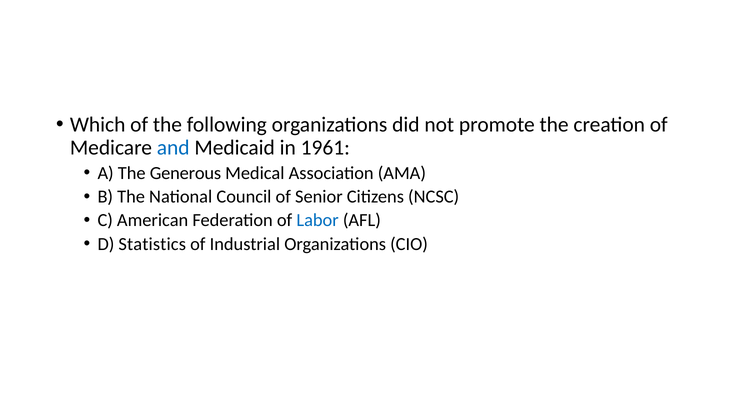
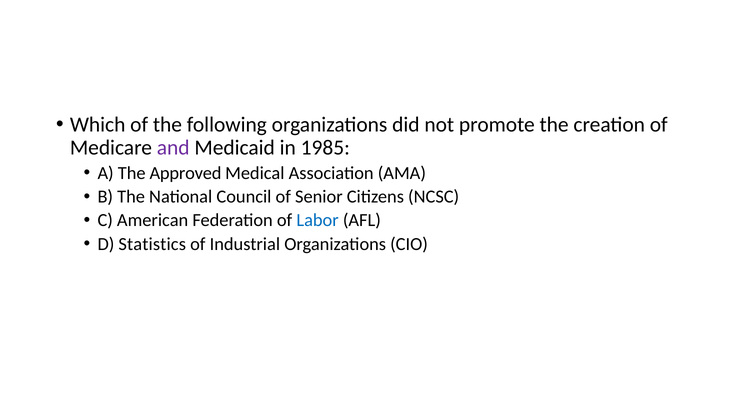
and colour: blue -> purple
1961: 1961 -> 1985
Generous: Generous -> Approved
